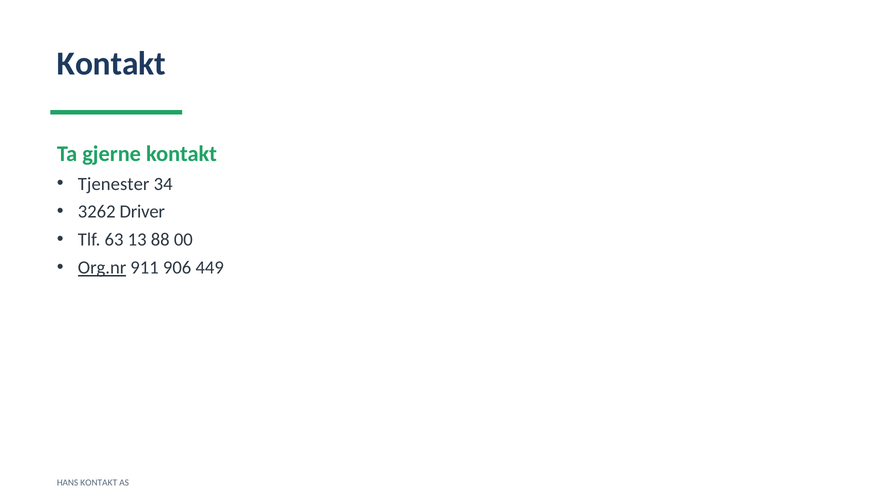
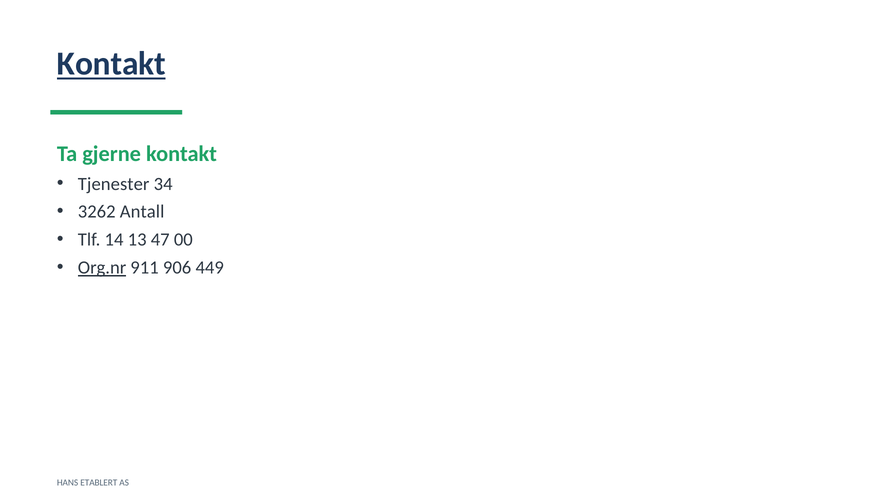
Kontakt at (111, 64) underline: none -> present
Driver: Driver -> Antall
63: 63 -> 14
88: 88 -> 47
HANS KONTAKT: KONTAKT -> ETABLERT
